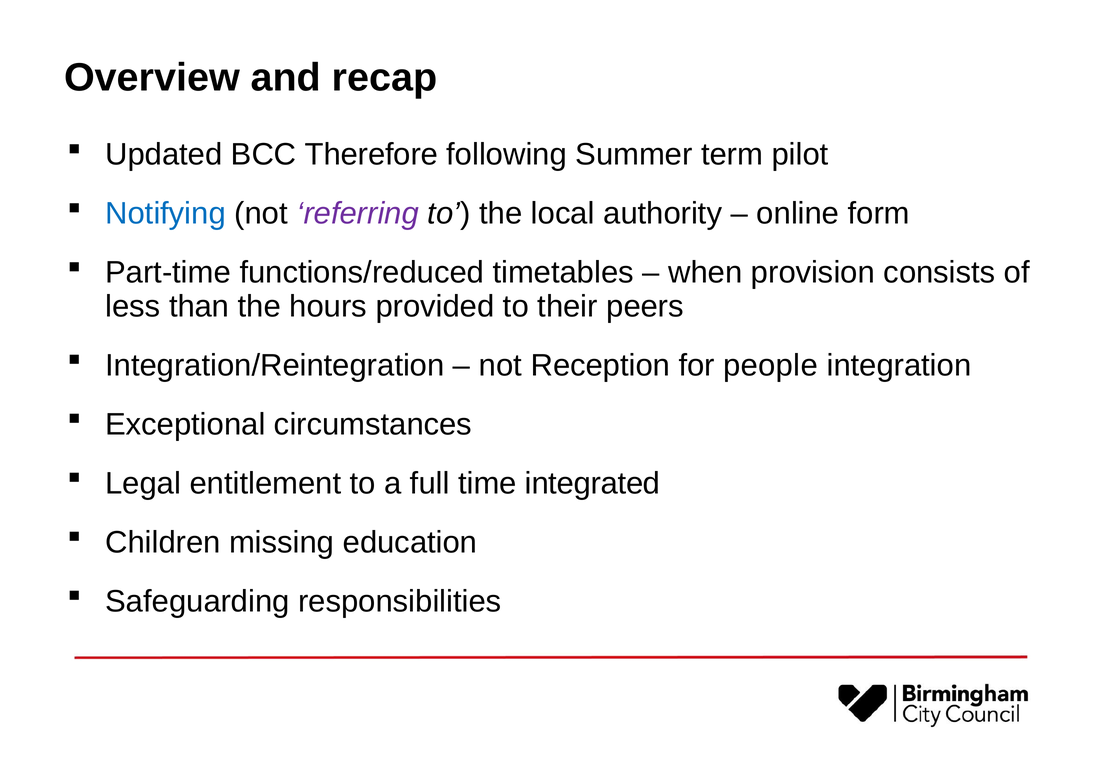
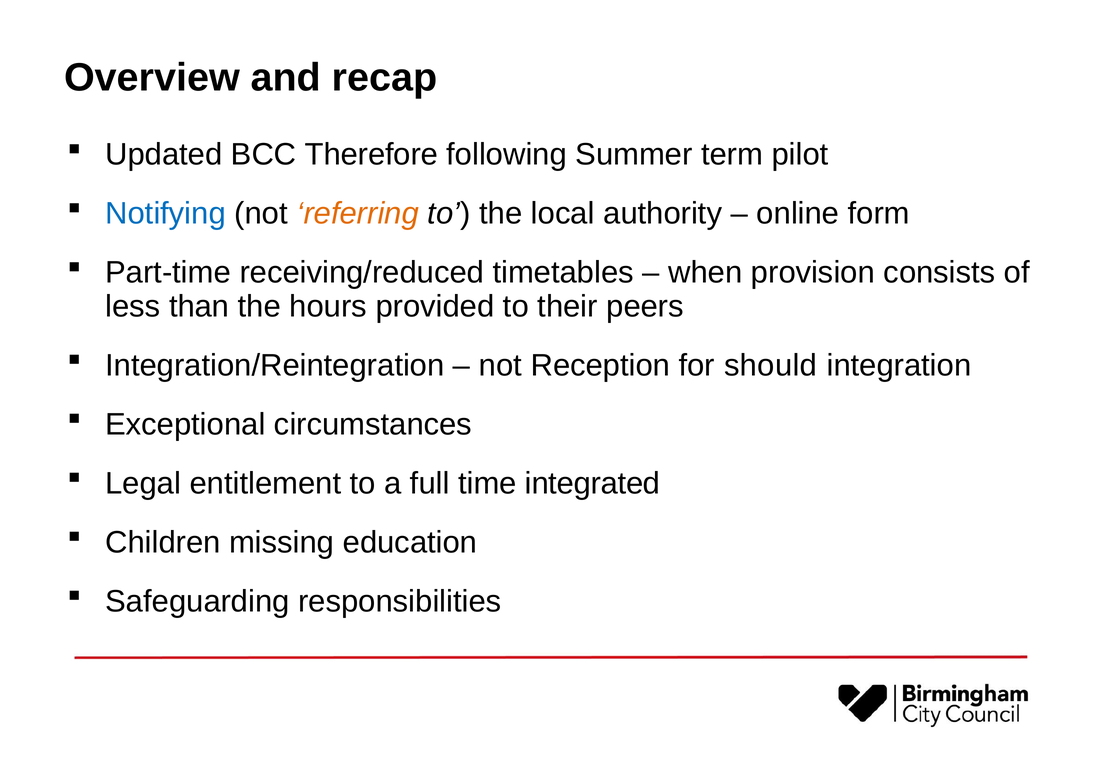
referring colour: purple -> orange
functions/reduced: functions/reduced -> receiving/reduced
people: people -> should
